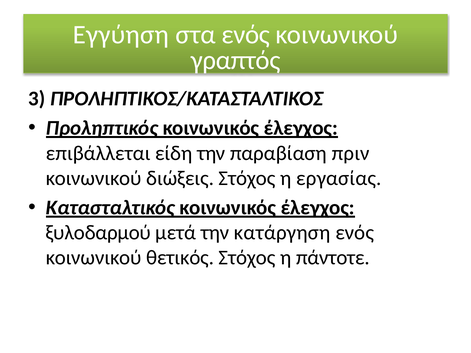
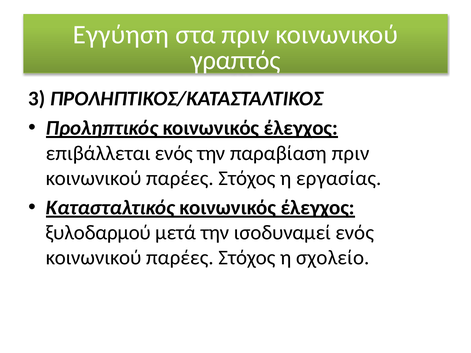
στα ενός: ενός -> πριν
επιβάλλεται είδη: είδη -> ενός
διώξεις at (180, 178): διώξεις -> παρέες
κατάργηση: κατάργηση -> ισοδυναμεί
θετικός at (180, 258): θετικός -> παρέες
πάντοτε: πάντοτε -> σχολείο
